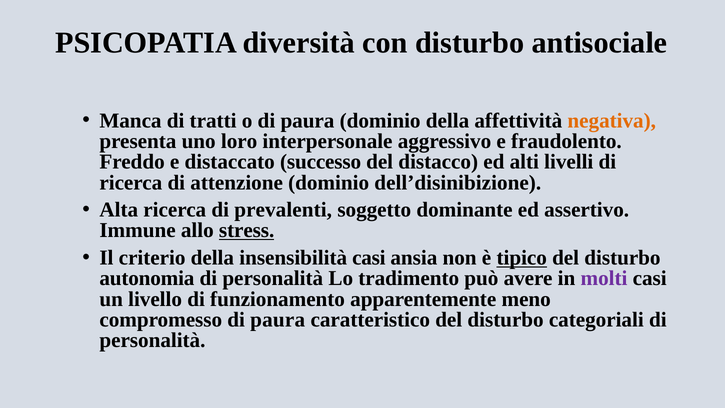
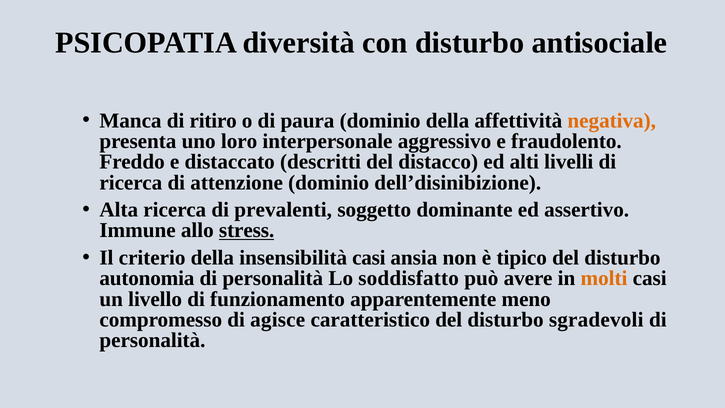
tratti: tratti -> ritiro
successo: successo -> descritti
tipico underline: present -> none
tradimento: tradimento -> soddisfatto
molti colour: purple -> orange
compromesso di paura: paura -> agisce
categoriali: categoriali -> sgradevoli
